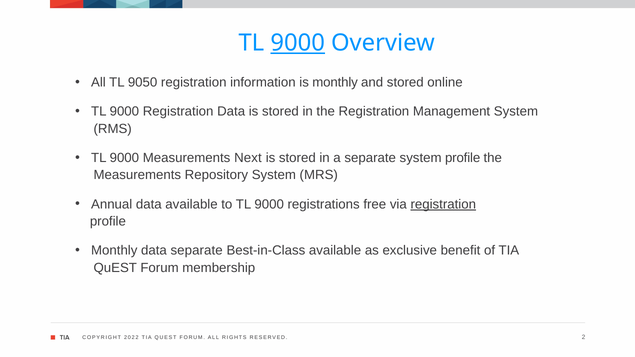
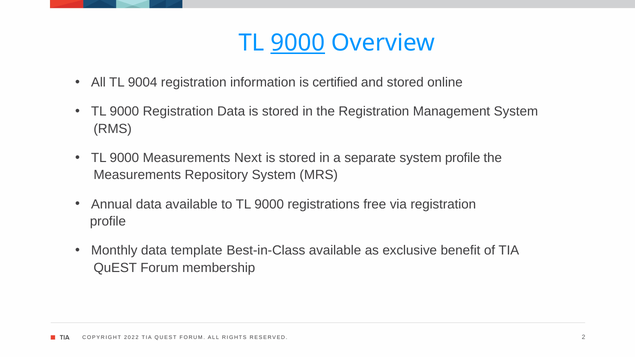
9050: 9050 -> 9004
is monthly: monthly -> certified
registration at (443, 204) underline: present -> none
data separate: separate -> template
